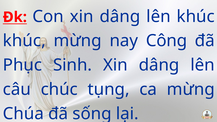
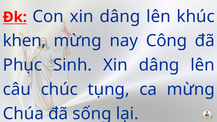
khúc at (24, 41): khúc -> khen
